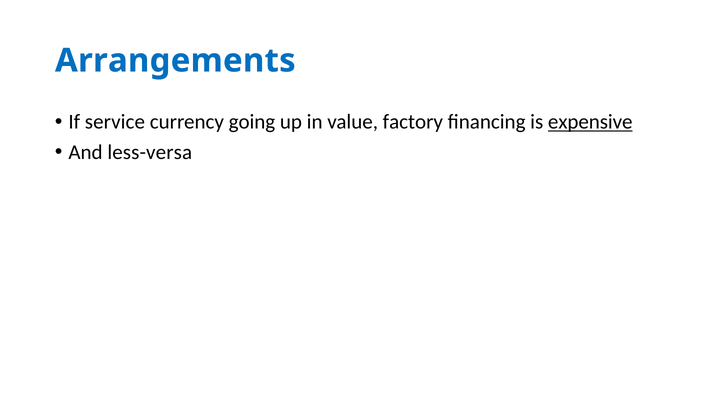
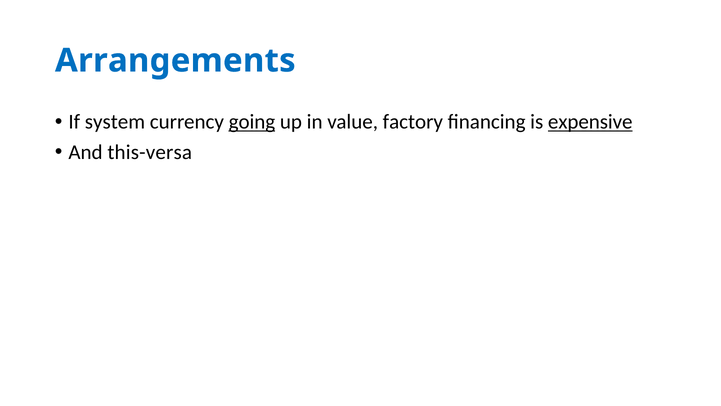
service: service -> system
going underline: none -> present
less-versa: less-versa -> this-versa
